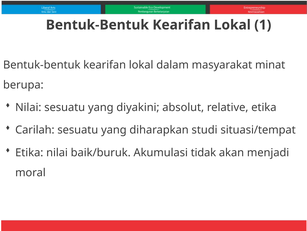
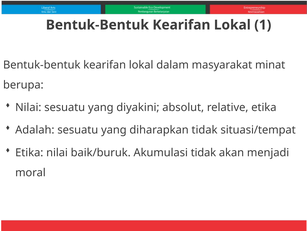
Carilah: Carilah -> Adalah
diharapkan studi: studi -> tidak
